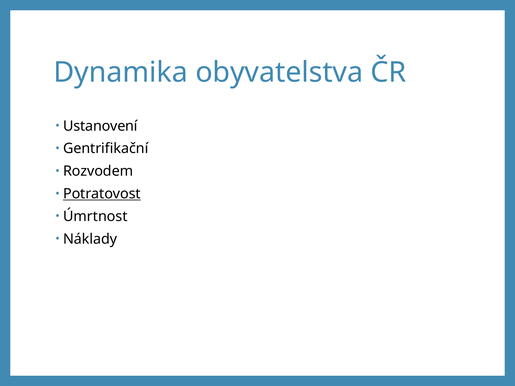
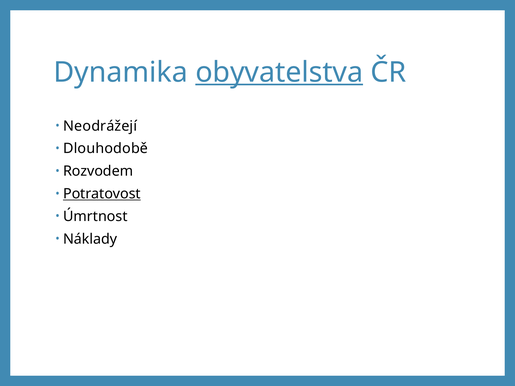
obyvatelstva underline: none -> present
Ustanovení: Ustanovení -> Neodrážejí
Gentrifikační: Gentrifikační -> Dlouhodobě
